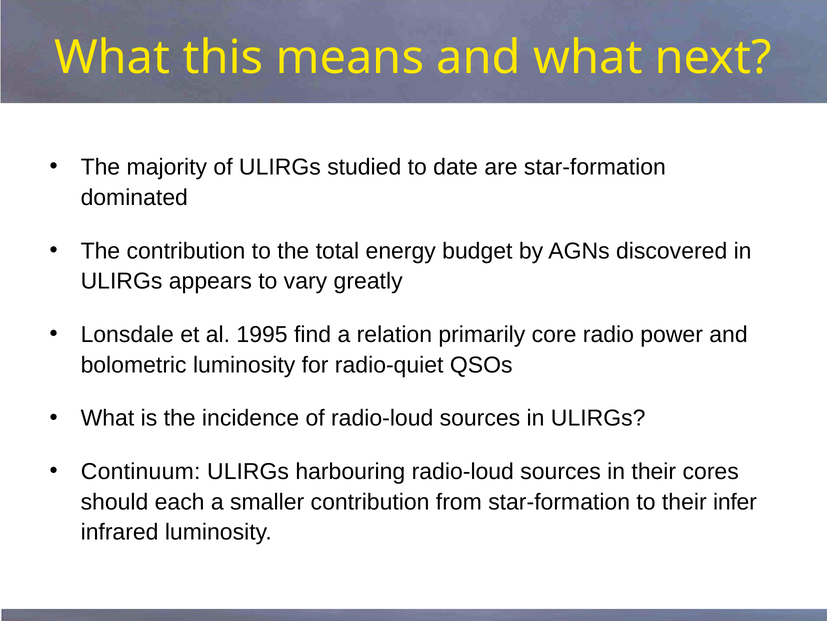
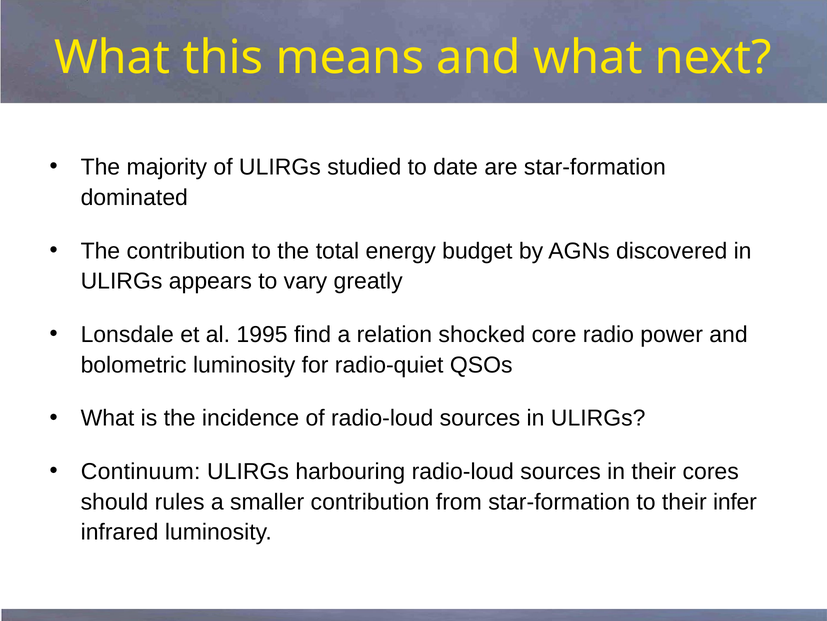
primarily: primarily -> shocked
each: each -> rules
